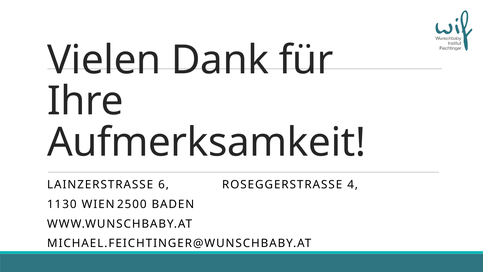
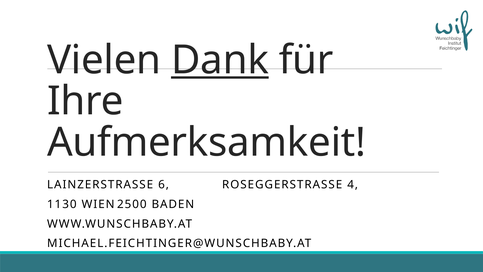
Dank underline: none -> present
